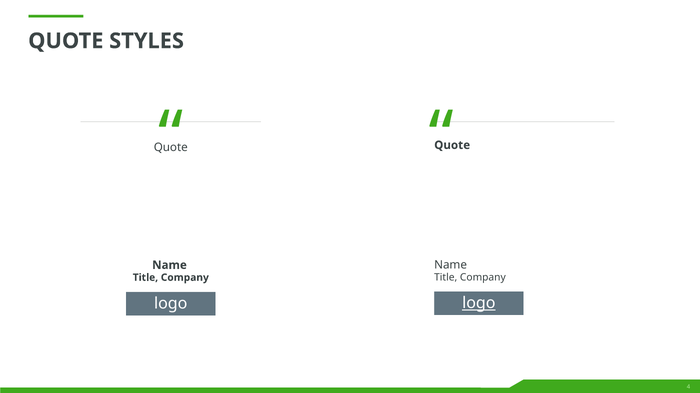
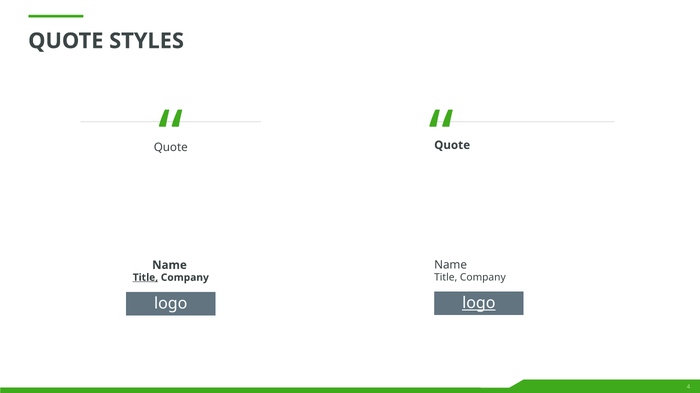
Title at (145, 278) underline: none -> present
